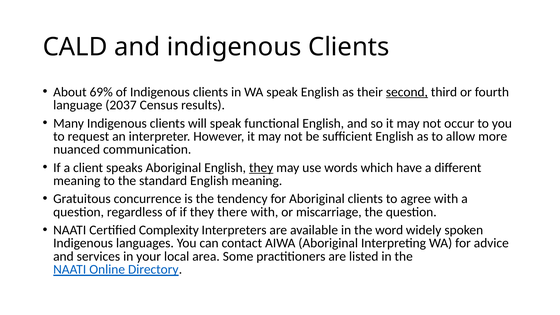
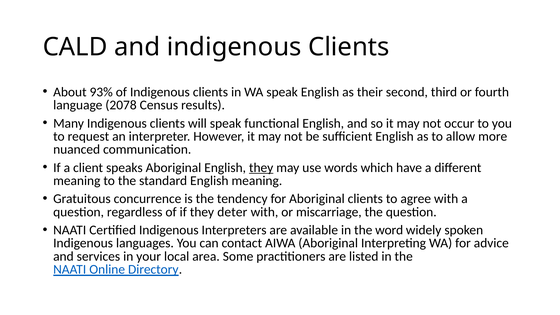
69%: 69% -> 93%
second underline: present -> none
2037: 2037 -> 2078
there: there -> deter
Certified Complexity: Complexity -> Indigenous
